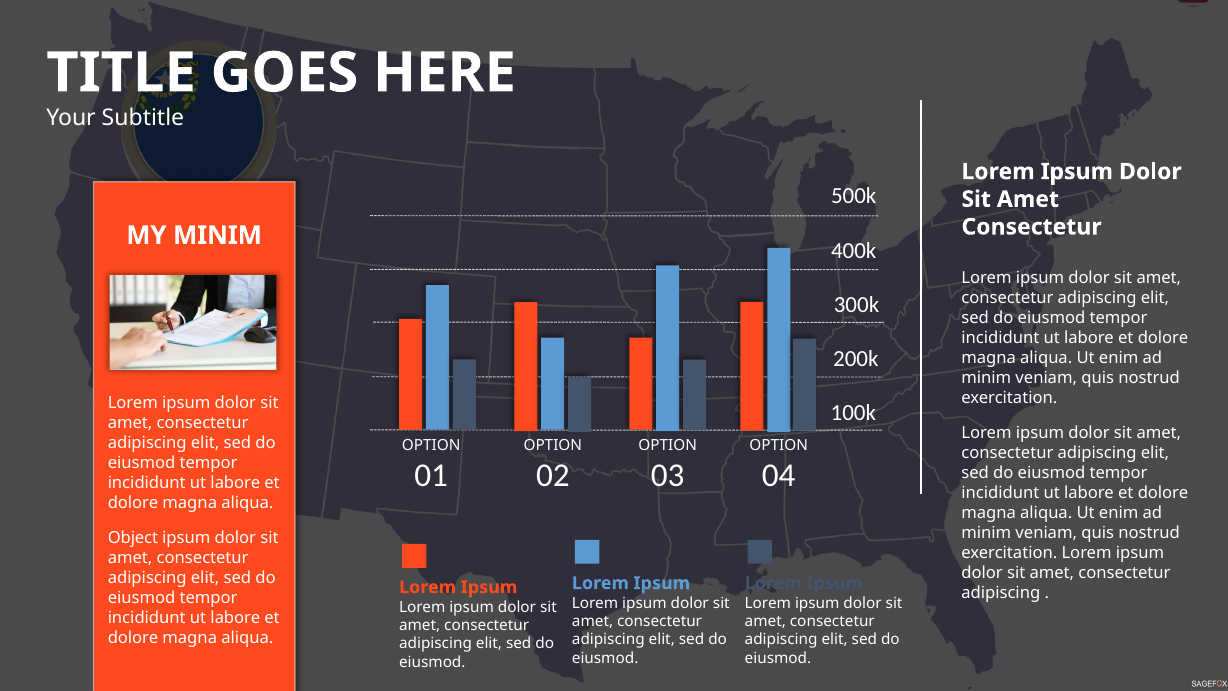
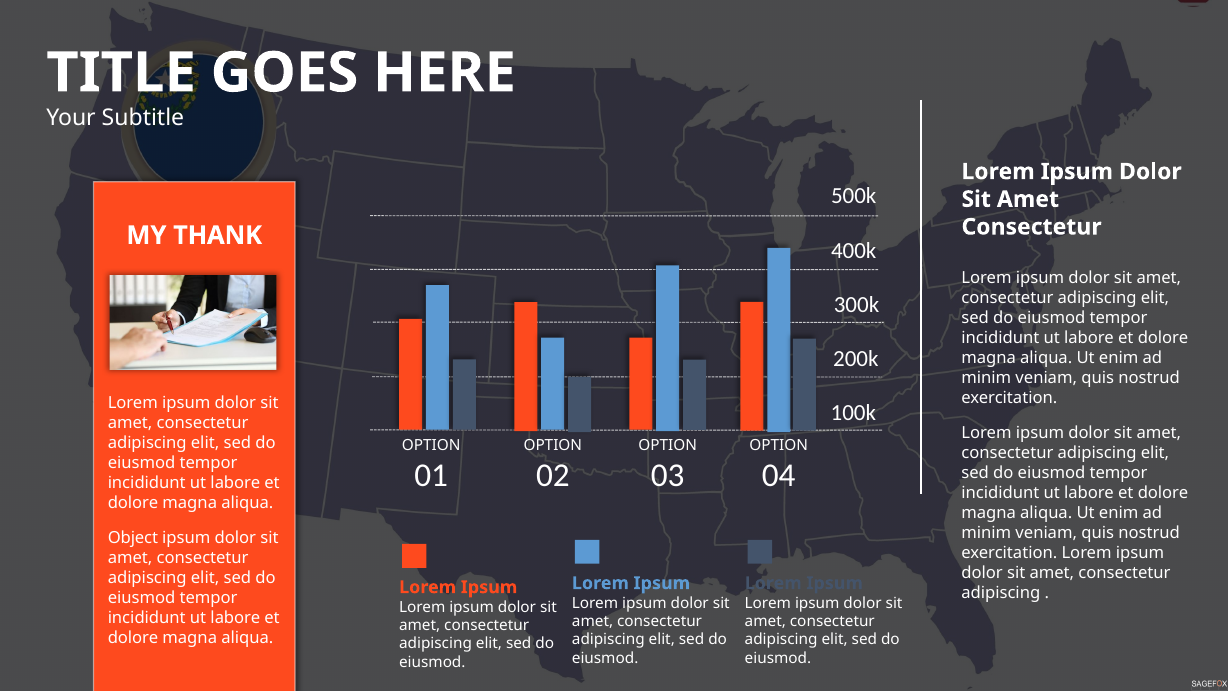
MY MINIM: MINIM -> THANK
